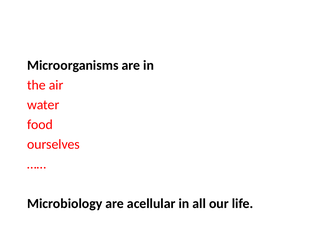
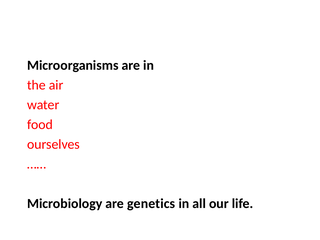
acellular: acellular -> genetics
